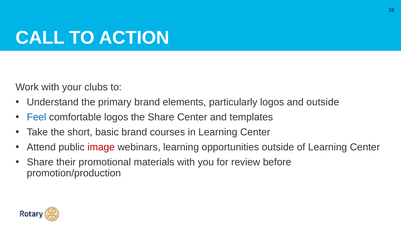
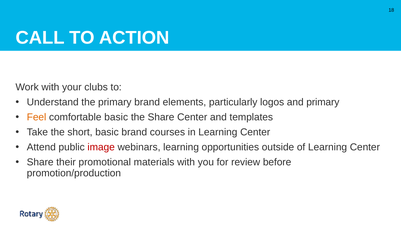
and outside: outside -> primary
Feel colour: blue -> orange
comfortable logos: logos -> basic
